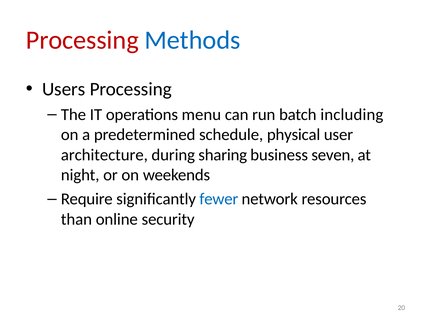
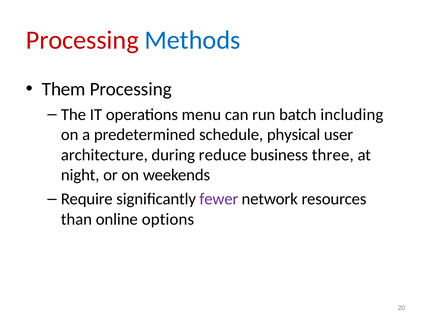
Users: Users -> Them
sharing: sharing -> reduce
seven: seven -> three
fewer colour: blue -> purple
security: security -> options
